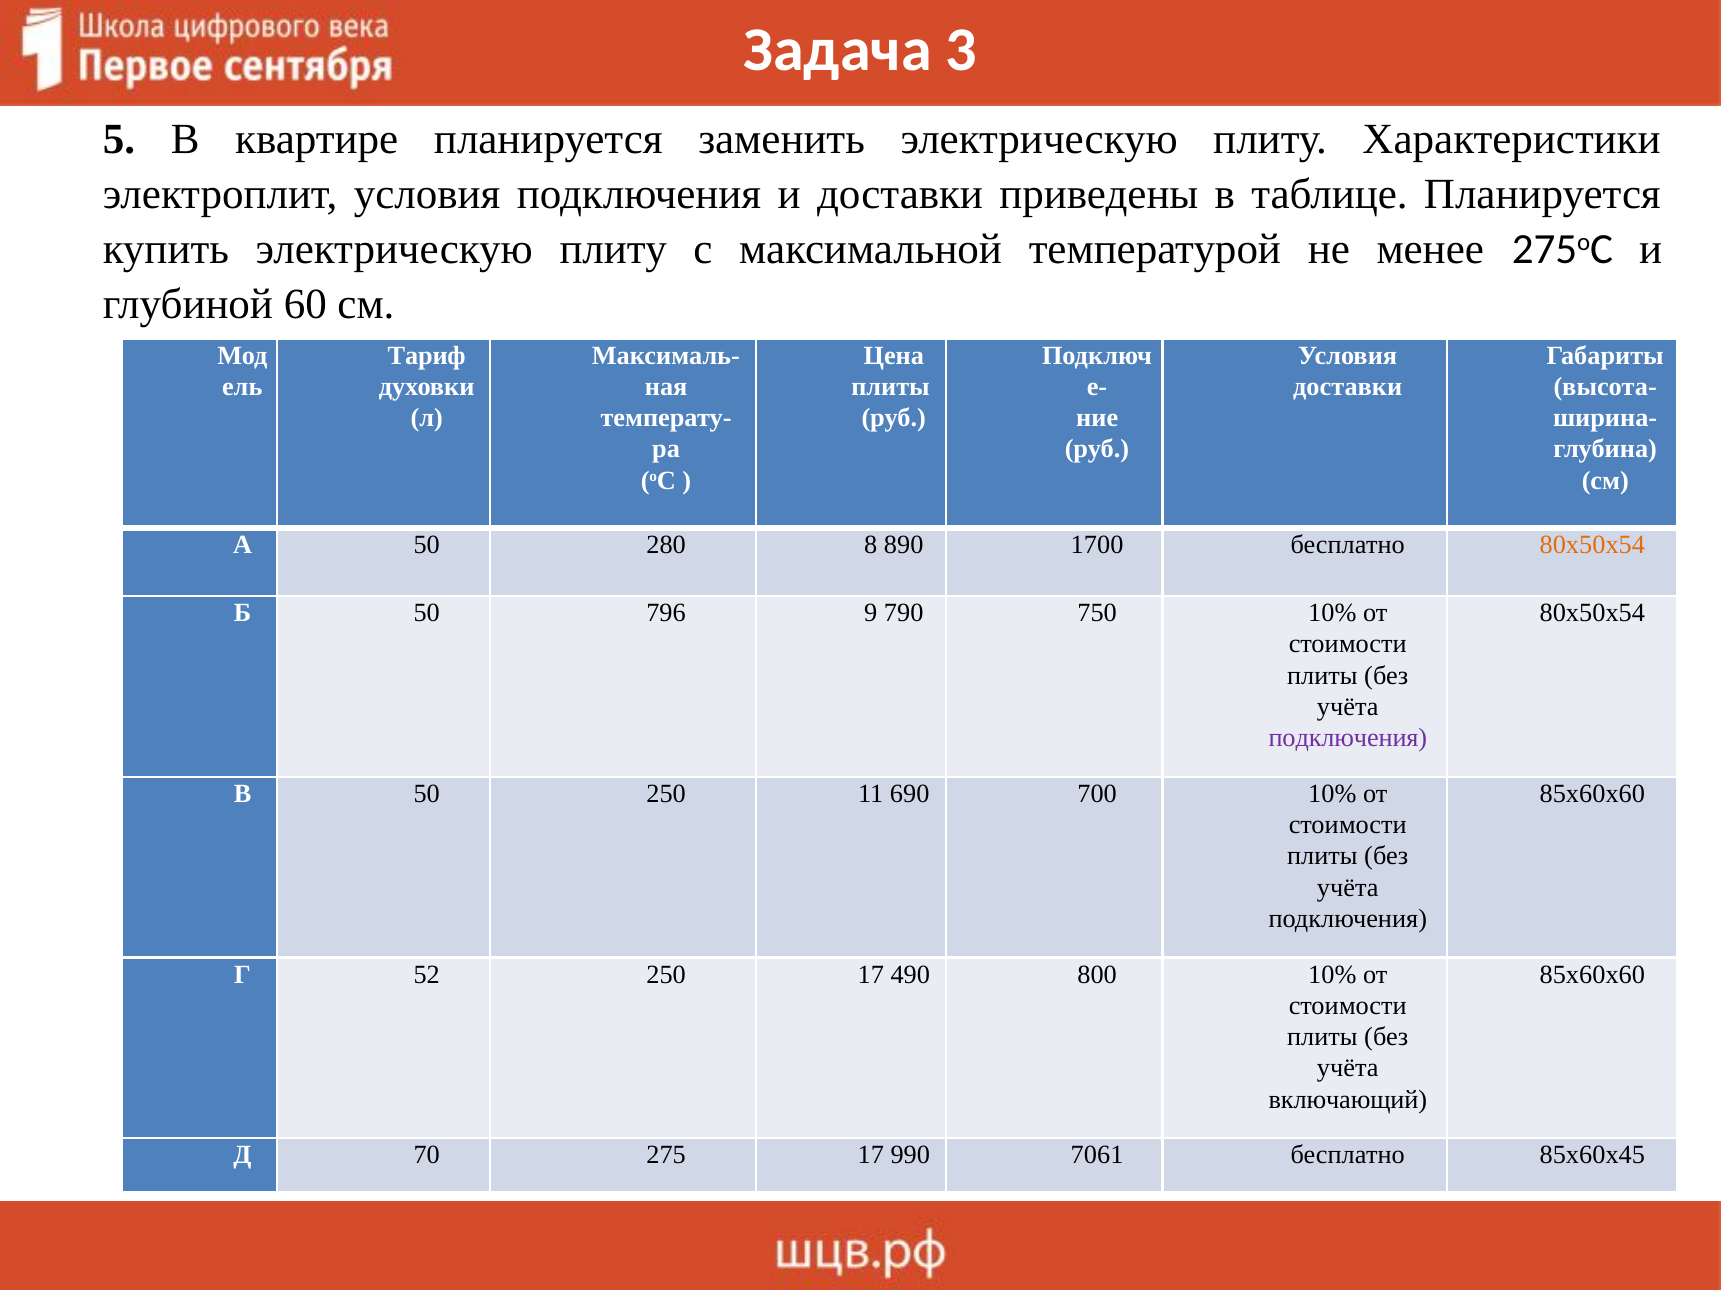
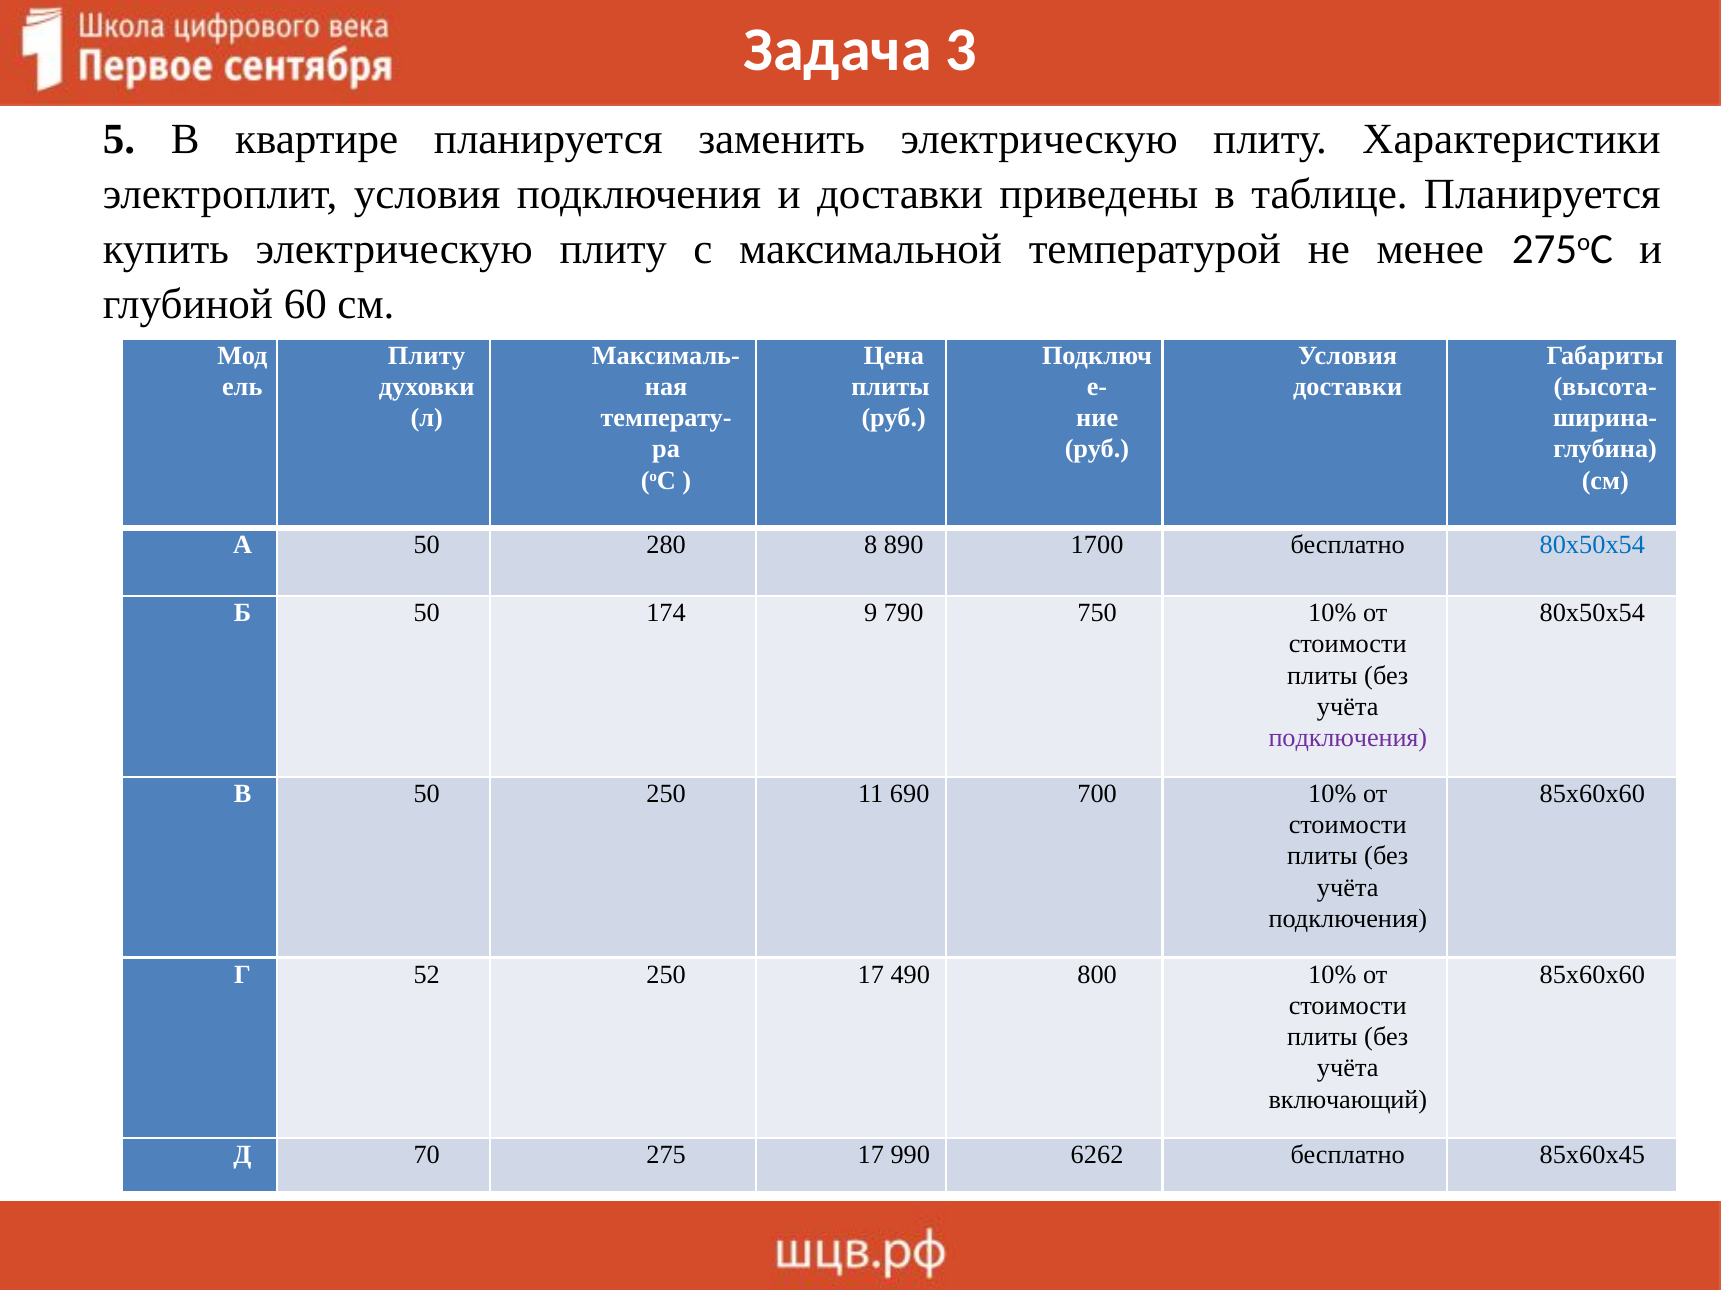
Тариф at (427, 356): Тариф -> Плиту
80х50х54 at (1592, 545) colour: orange -> blue
796: 796 -> 174
7061: 7061 -> 6262
